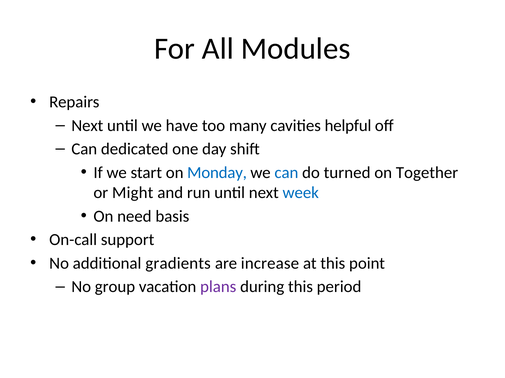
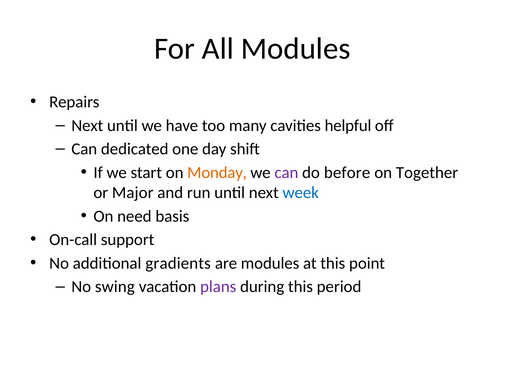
Monday colour: blue -> orange
can at (286, 173) colour: blue -> purple
turned: turned -> before
Might: Might -> Major
are increase: increase -> modules
group: group -> swing
